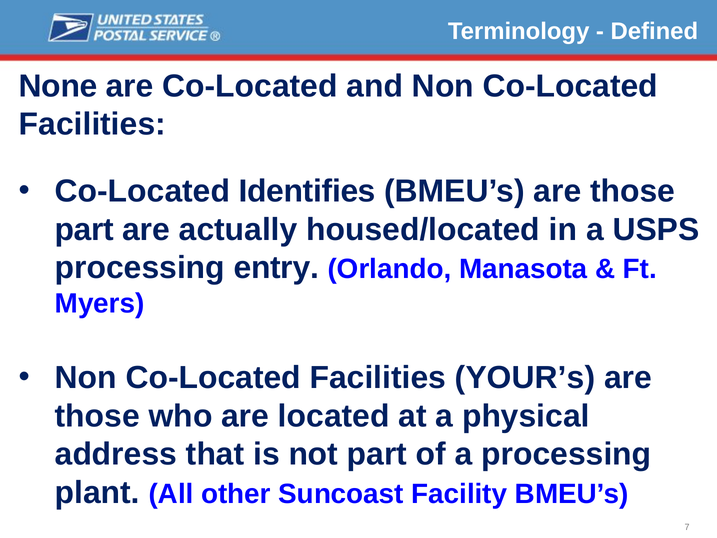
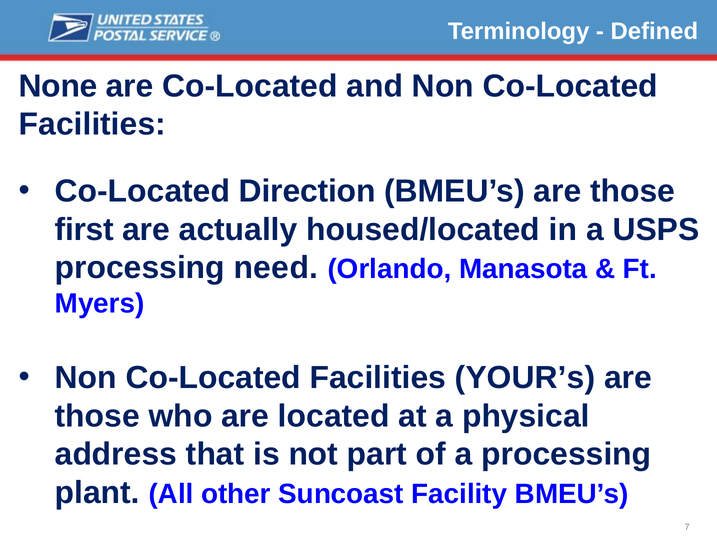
Identifies: Identifies -> Direction
part at (84, 229): part -> first
entry: entry -> need
